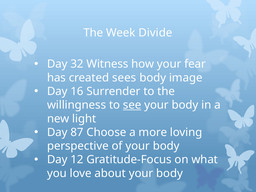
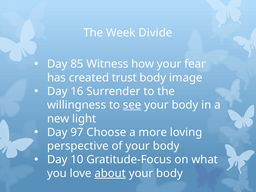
32: 32 -> 85
sees: sees -> trust
87: 87 -> 97
12: 12 -> 10
about underline: none -> present
